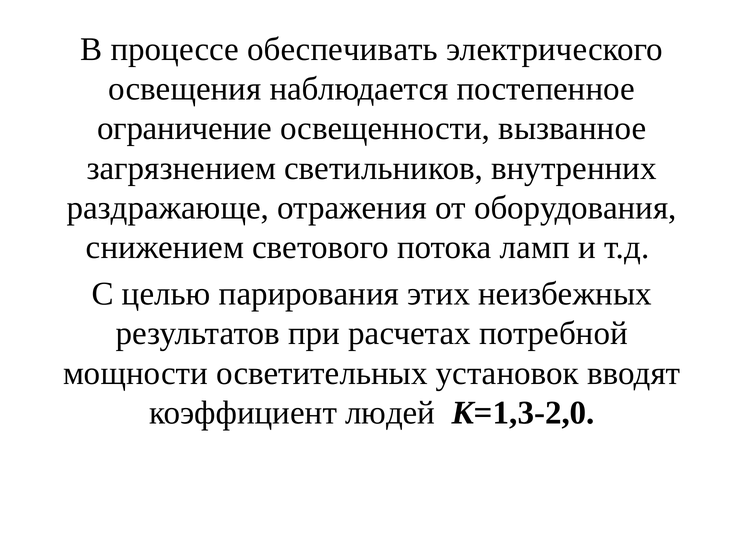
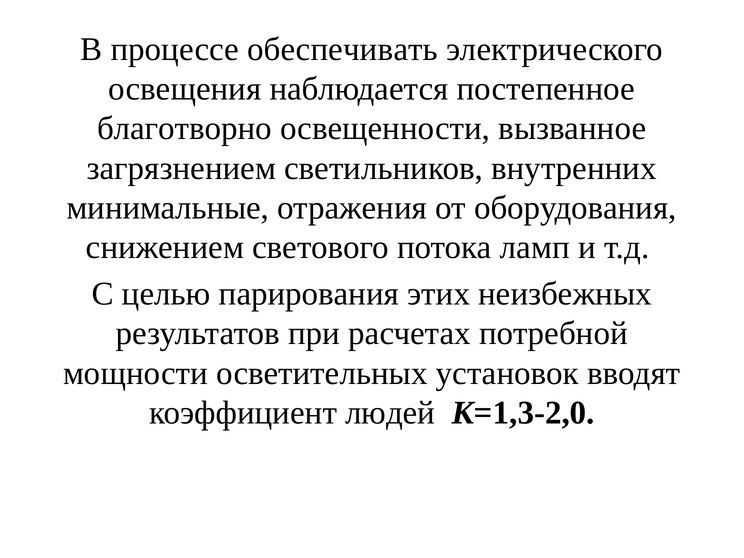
ограничение: ограничение -> благотворно
раздражающе: раздражающе -> минимальные
